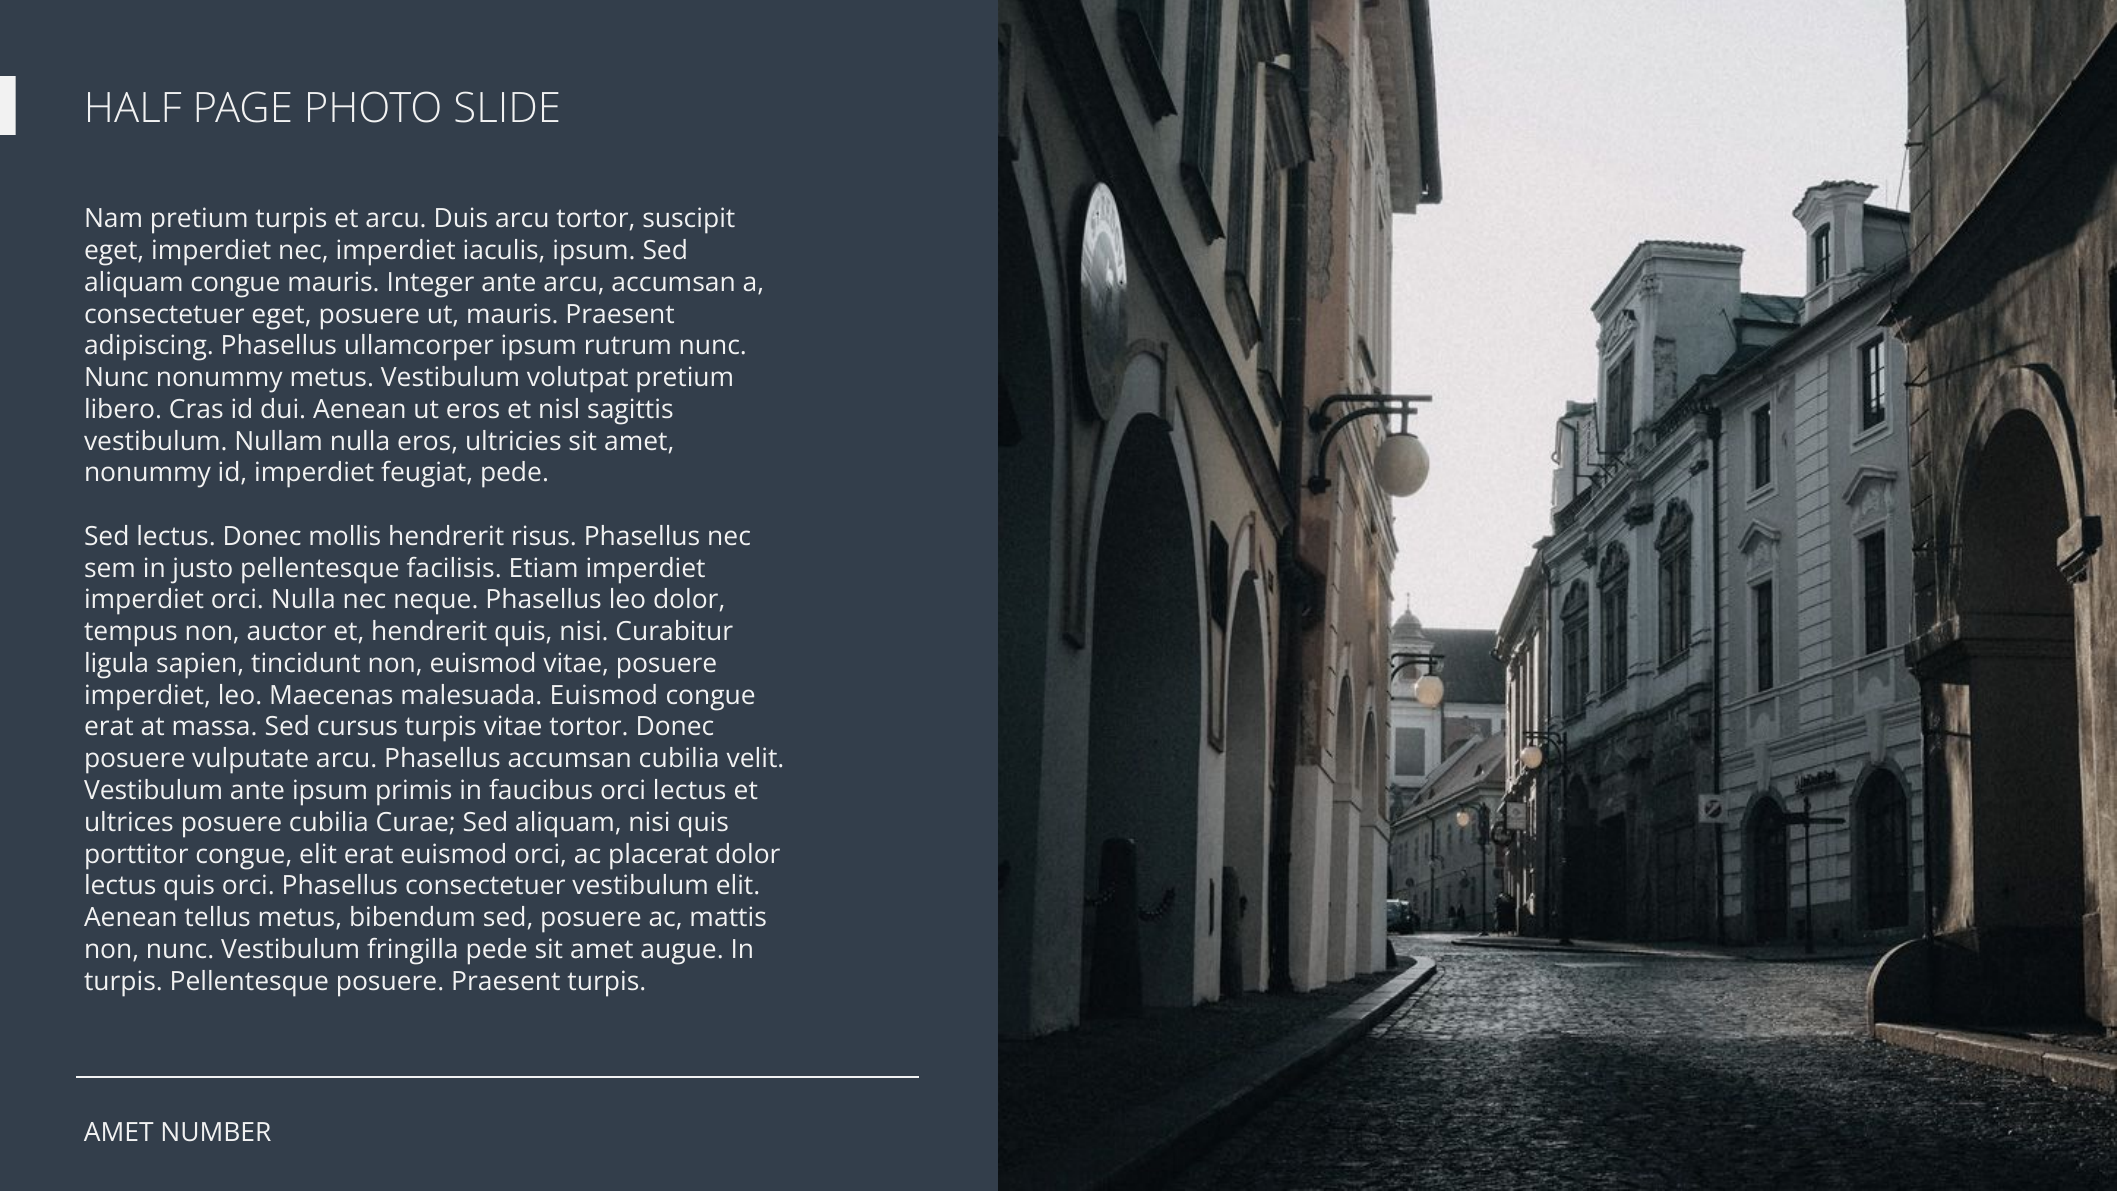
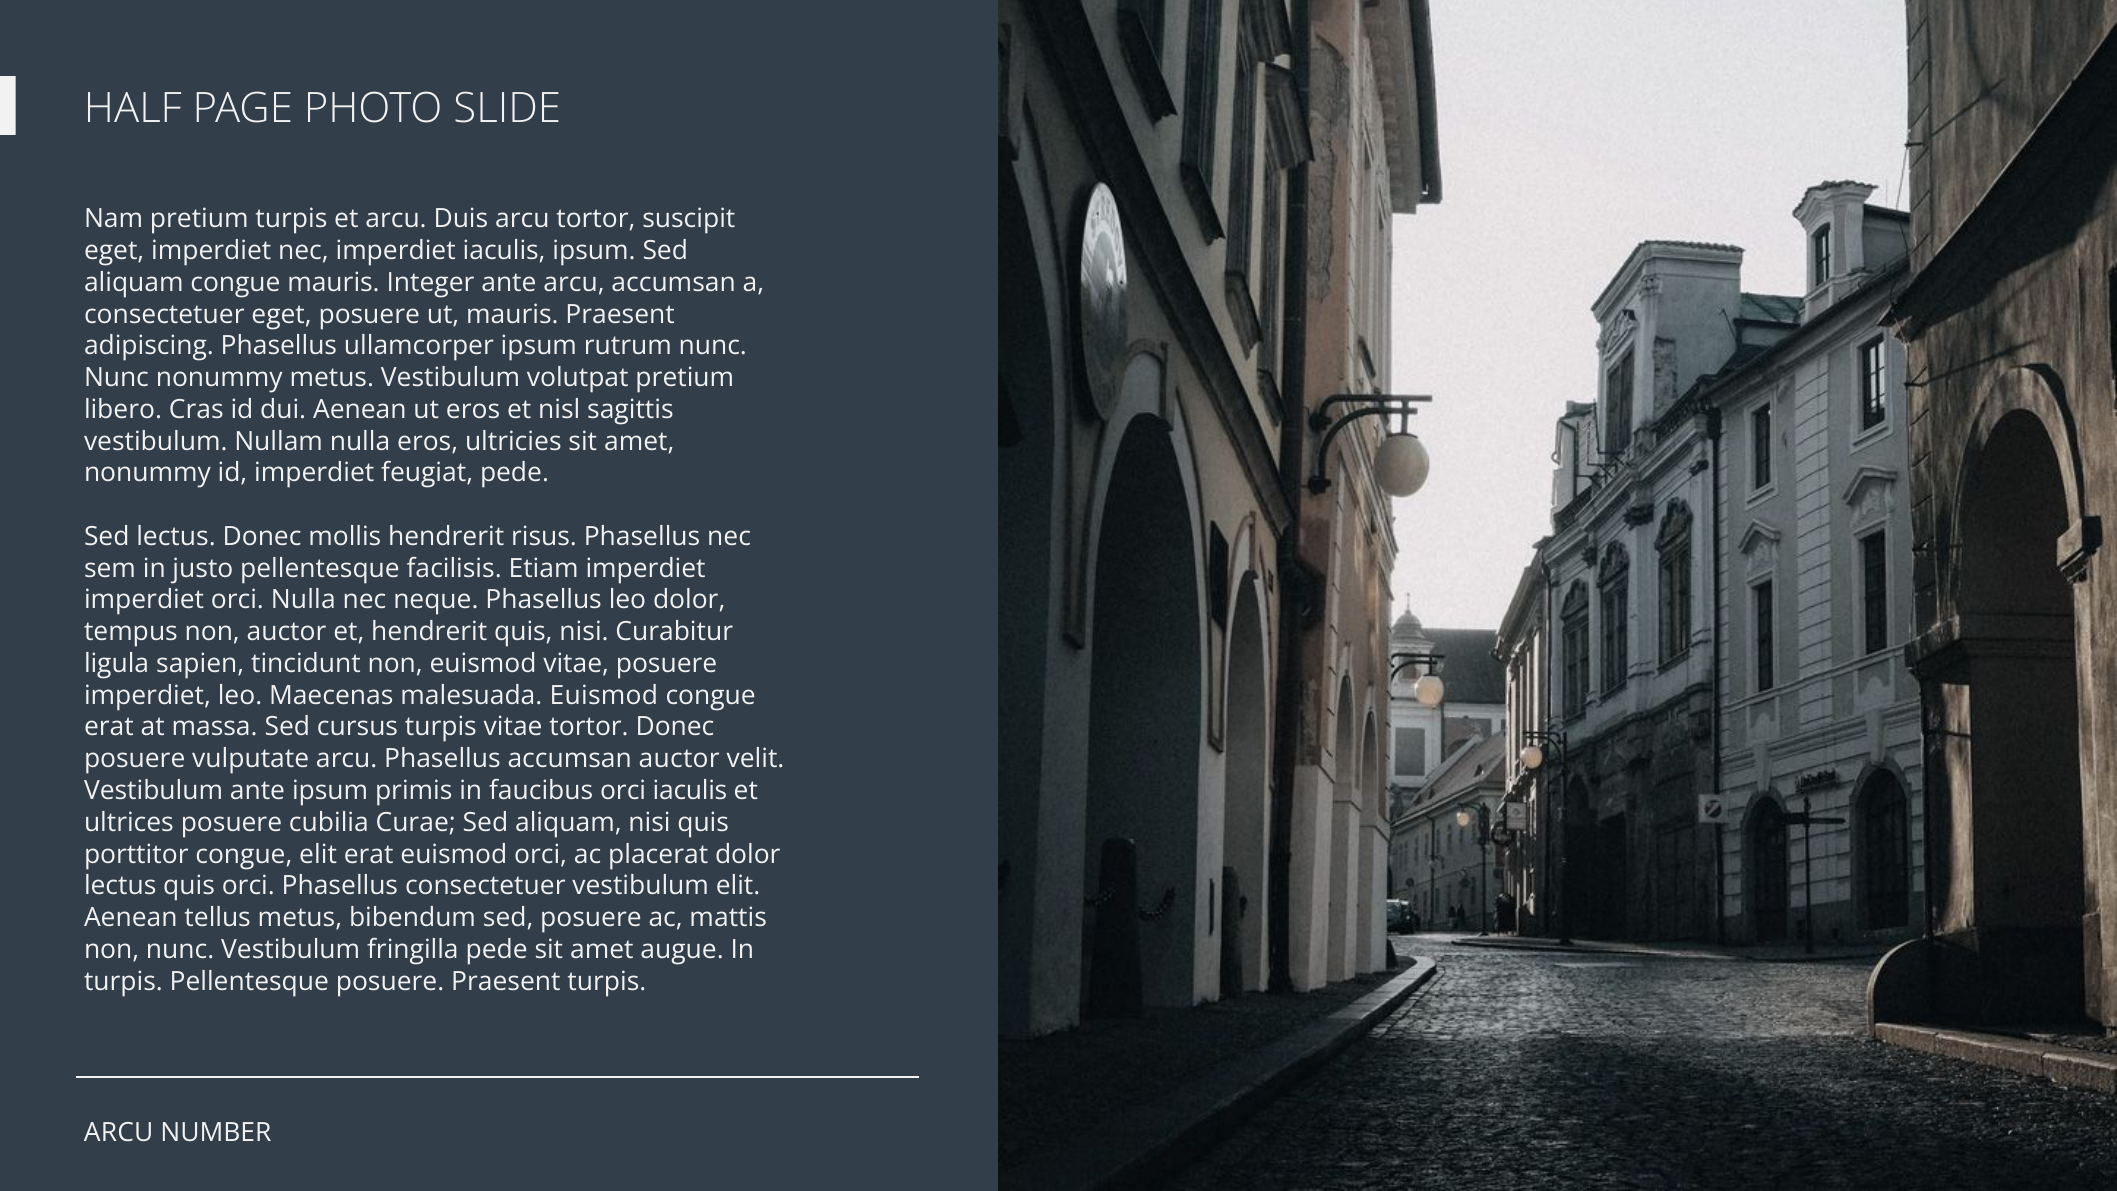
accumsan cubilia: cubilia -> auctor
orci lectus: lectus -> iaculis
AMET at (119, 1133): AMET -> ARCU
